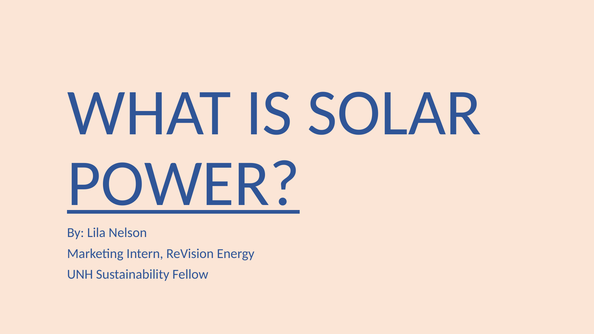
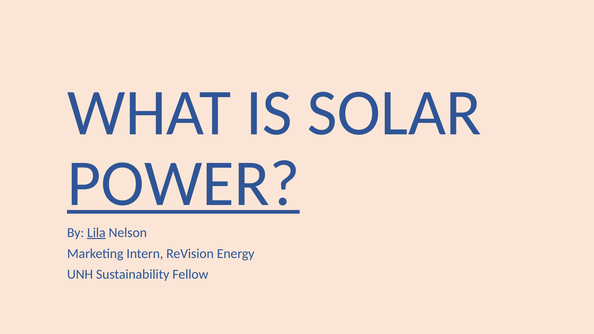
Lila underline: none -> present
